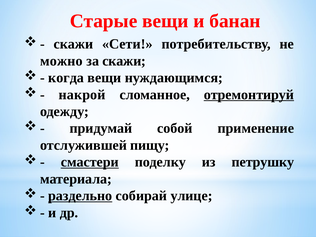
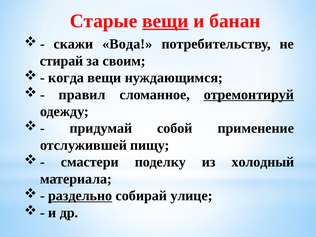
вещи at (165, 21) underline: none -> present
Сети: Сети -> Вода
можно: можно -> стирай
за скажи: скажи -> своим
накрой: накрой -> правил
смастери underline: present -> none
петрушку: петрушку -> холодный
